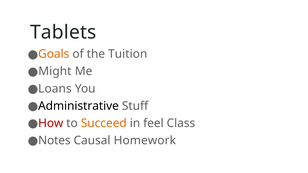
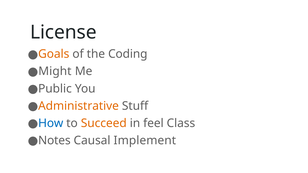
Tablets: Tablets -> License
Tuition: Tuition -> Coding
Loans: Loans -> Public
Administrative colour: black -> orange
How colour: red -> blue
Homework: Homework -> Implement
